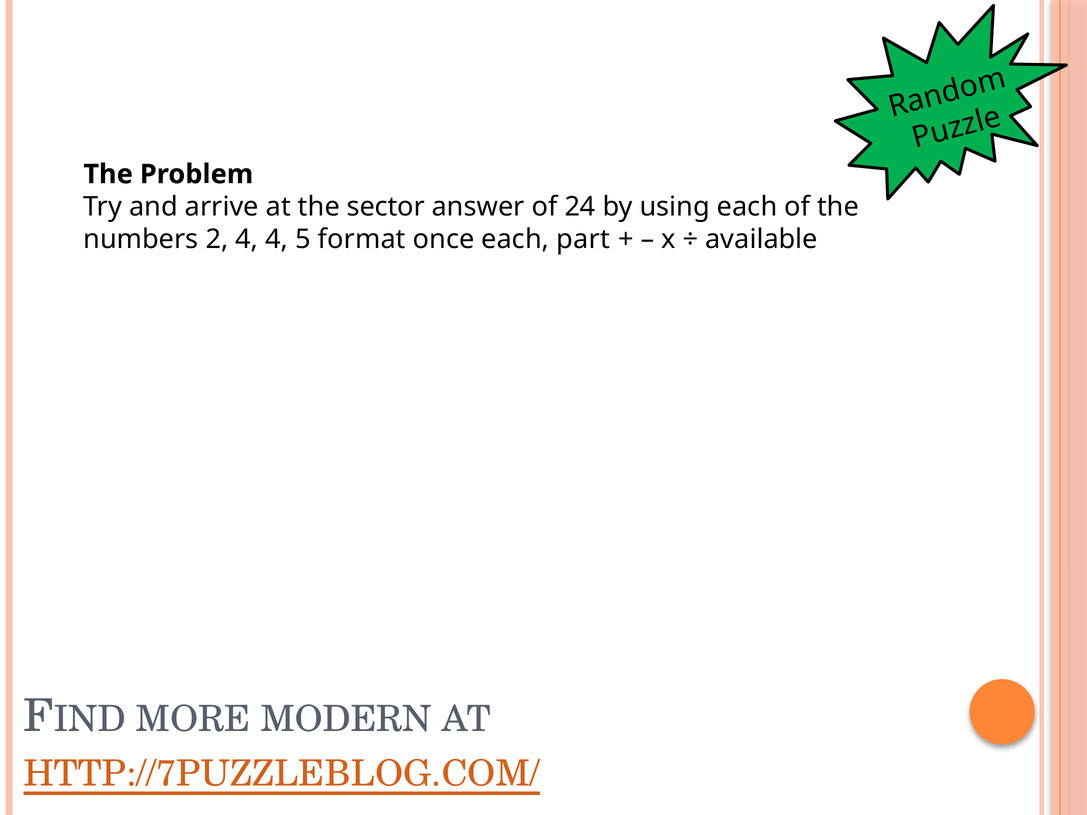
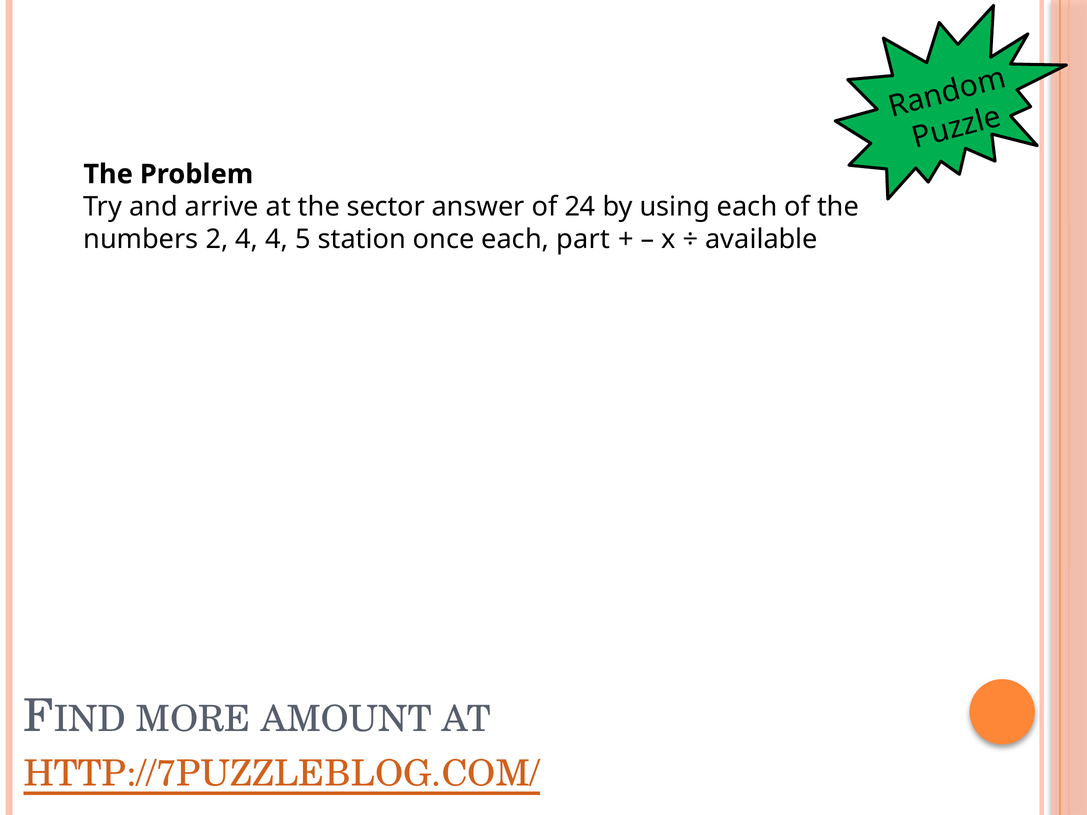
format: format -> station
MODERN: MODERN -> AMOUNT
